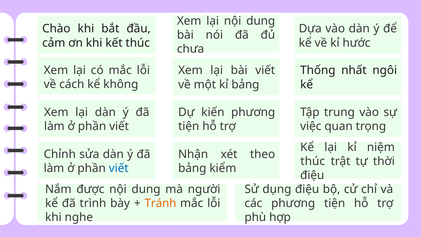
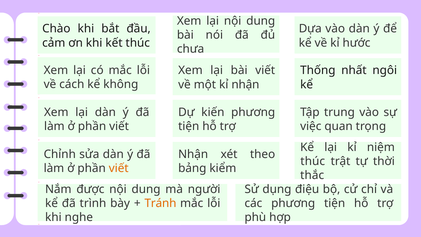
kỉ bảng: bảng -> nhận
viết at (119, 168) colour: blue -> orange
điệu at (312, 175): điệu -> thắc
